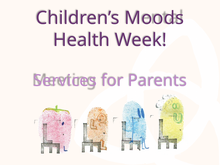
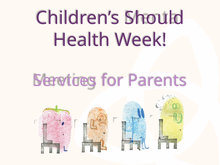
Moods: Moods -> Should
